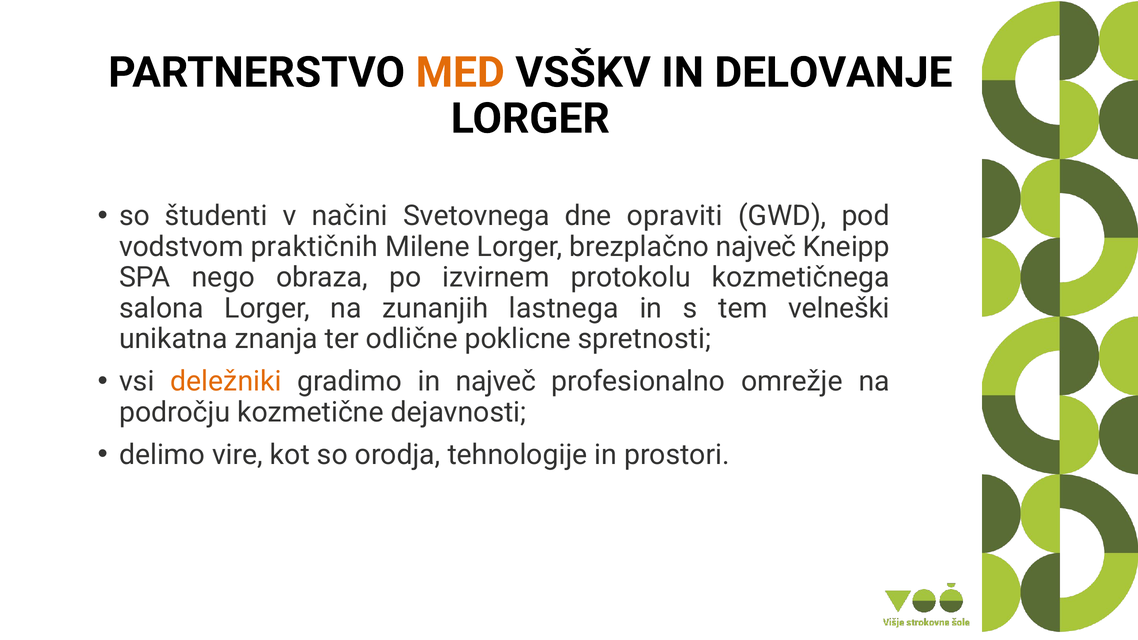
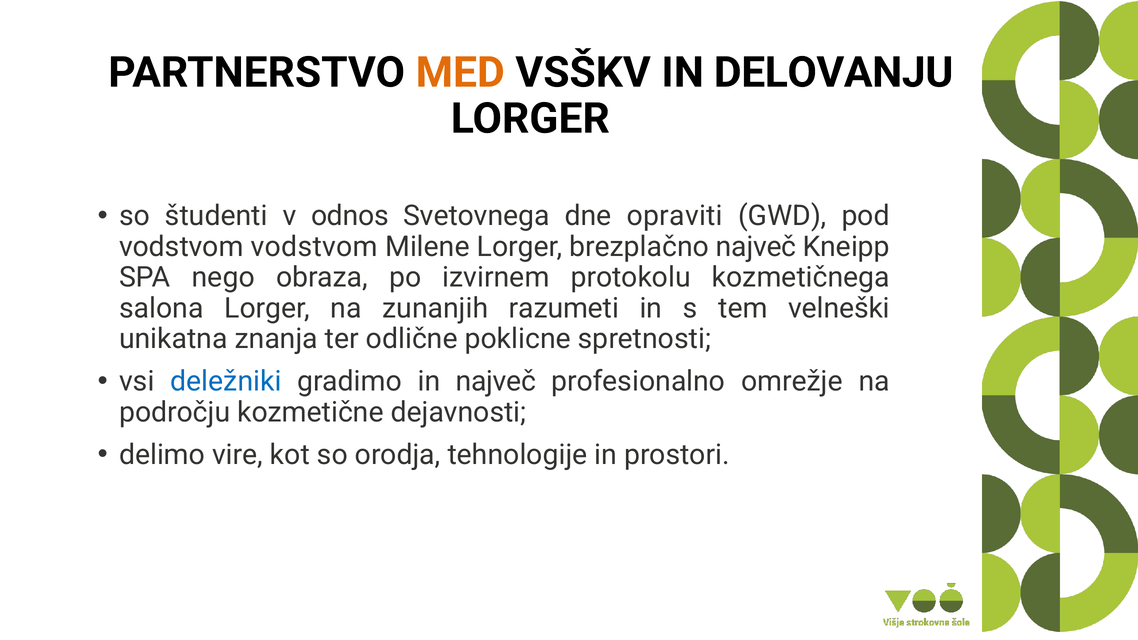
DELOVANJE: DELOVANJE -> DELOVANJU
načini: načini -> odnos
vodstvom praktičnih: praktičnih -> vodstvom
lastnega: lastnega -> razumeti
deležniki colour: orange -> blue
